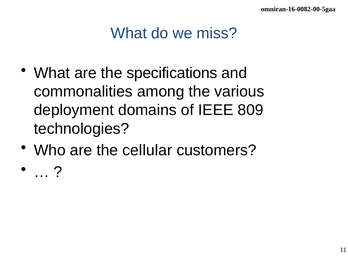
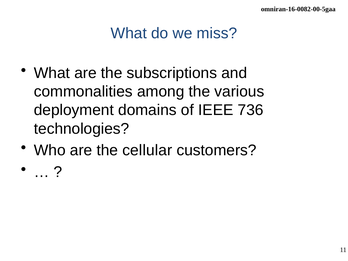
specifications: specifications -> subscriptions
809: 809 -> 736
